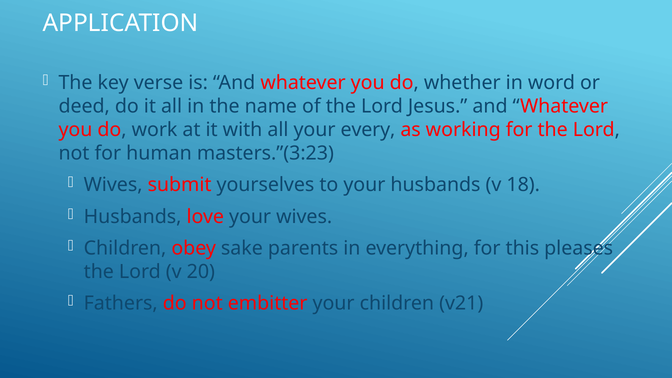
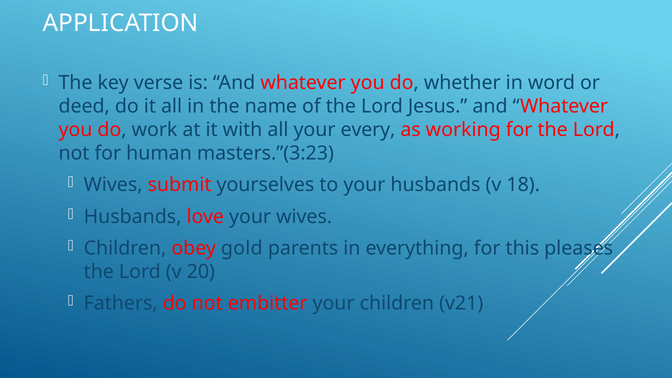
sake: sake -> gold
